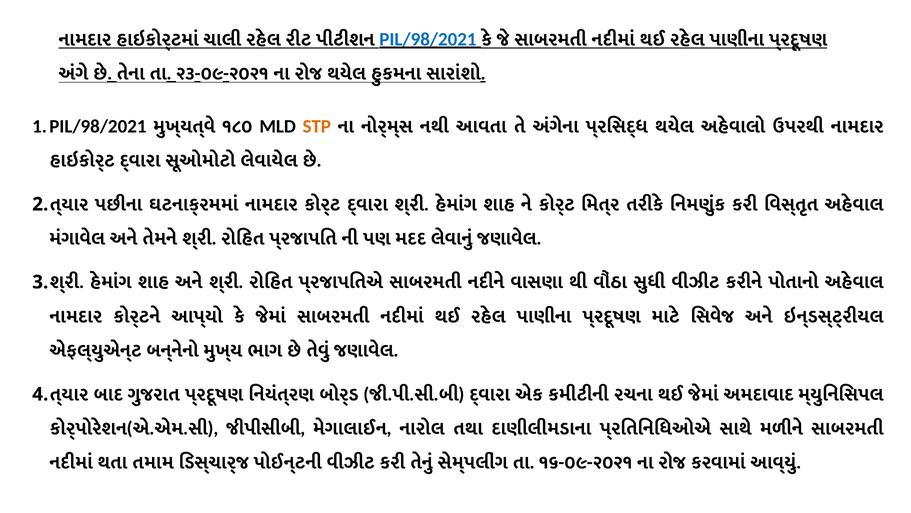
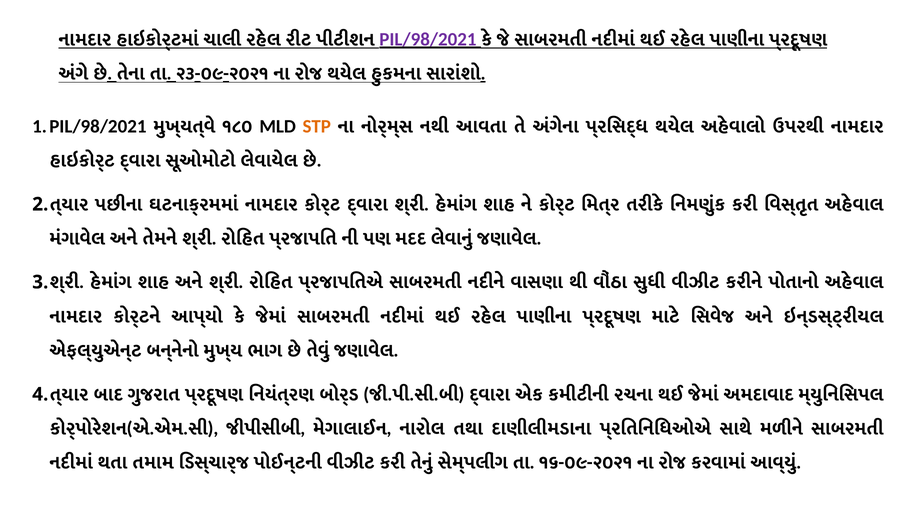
PIL/98/2021 colour: blue -> purple
